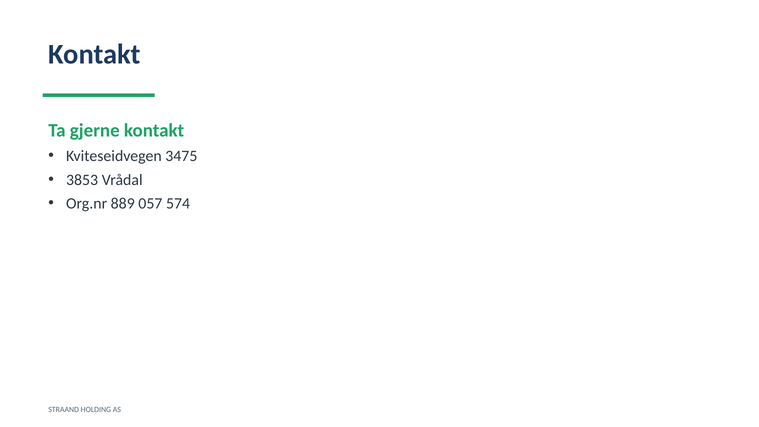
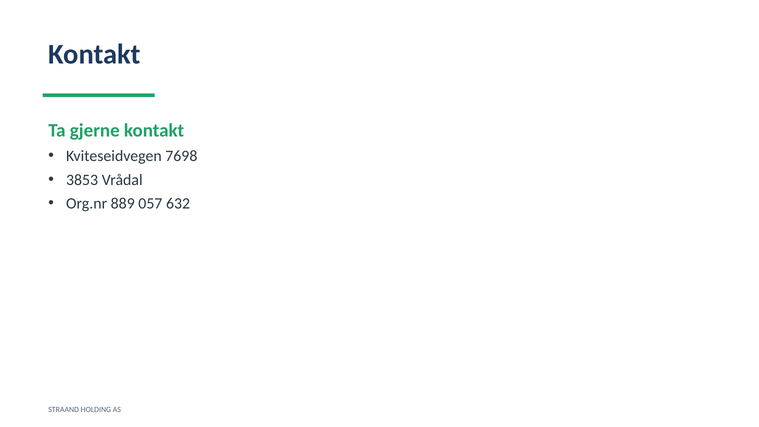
3475: 3475 -> 7698
574: 574 -> 632
